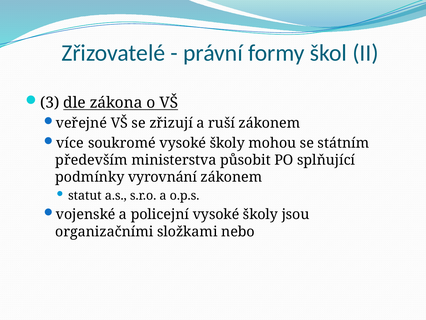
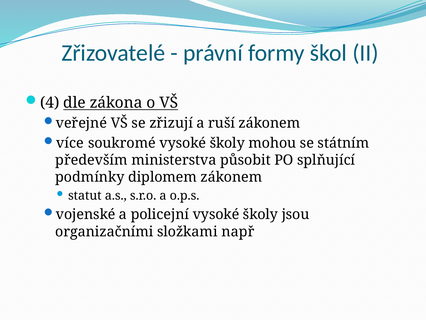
3: 3 -> 4
vyrovnání: vyrovnání -> diplomem
nebo: nebo -> např
